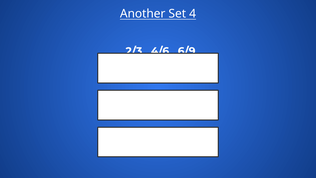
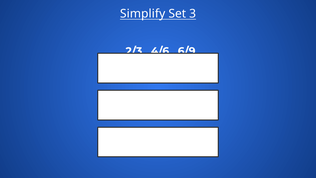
Another: Another -> Simplify
4: 4 -> 3
